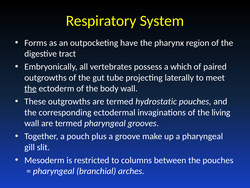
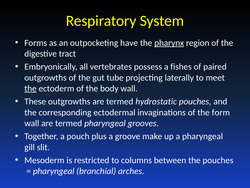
pharynx underline: none -> present
which: which -> fishes
living: living -> form
